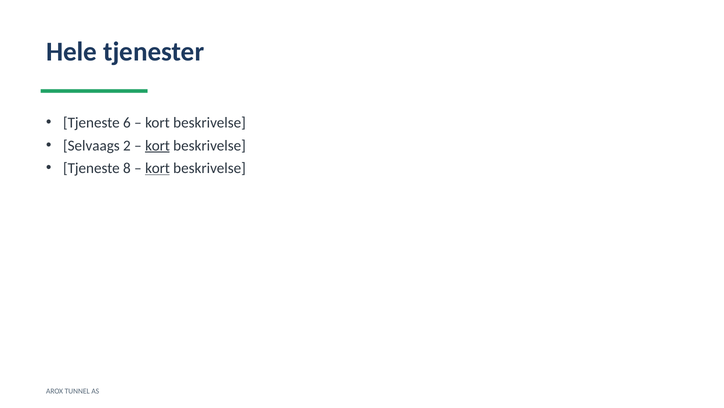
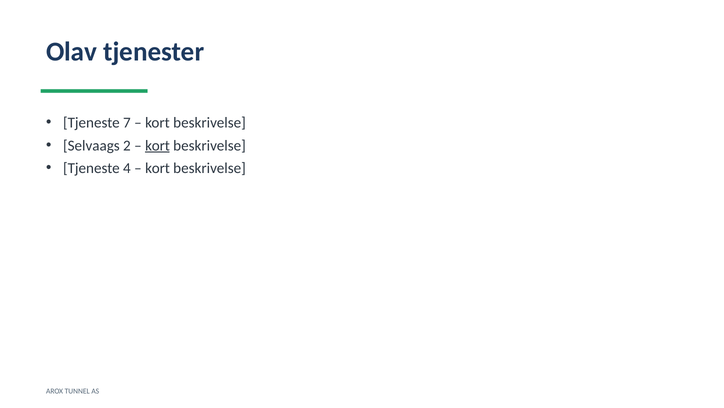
Hele: Hele -> Olav
6: 6 -> 7
8: 8 -> 4
kort at (158, 168) underline: present -> none
